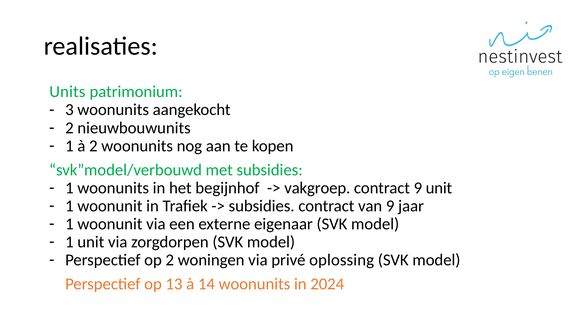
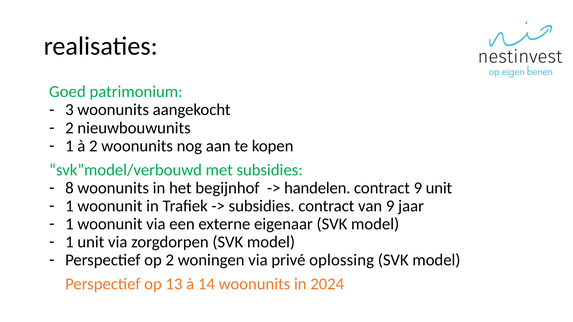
Units: Units -> Goed
1 at (69, 188): 1 -> 8
vakgroep: vakgroep -> handelen
